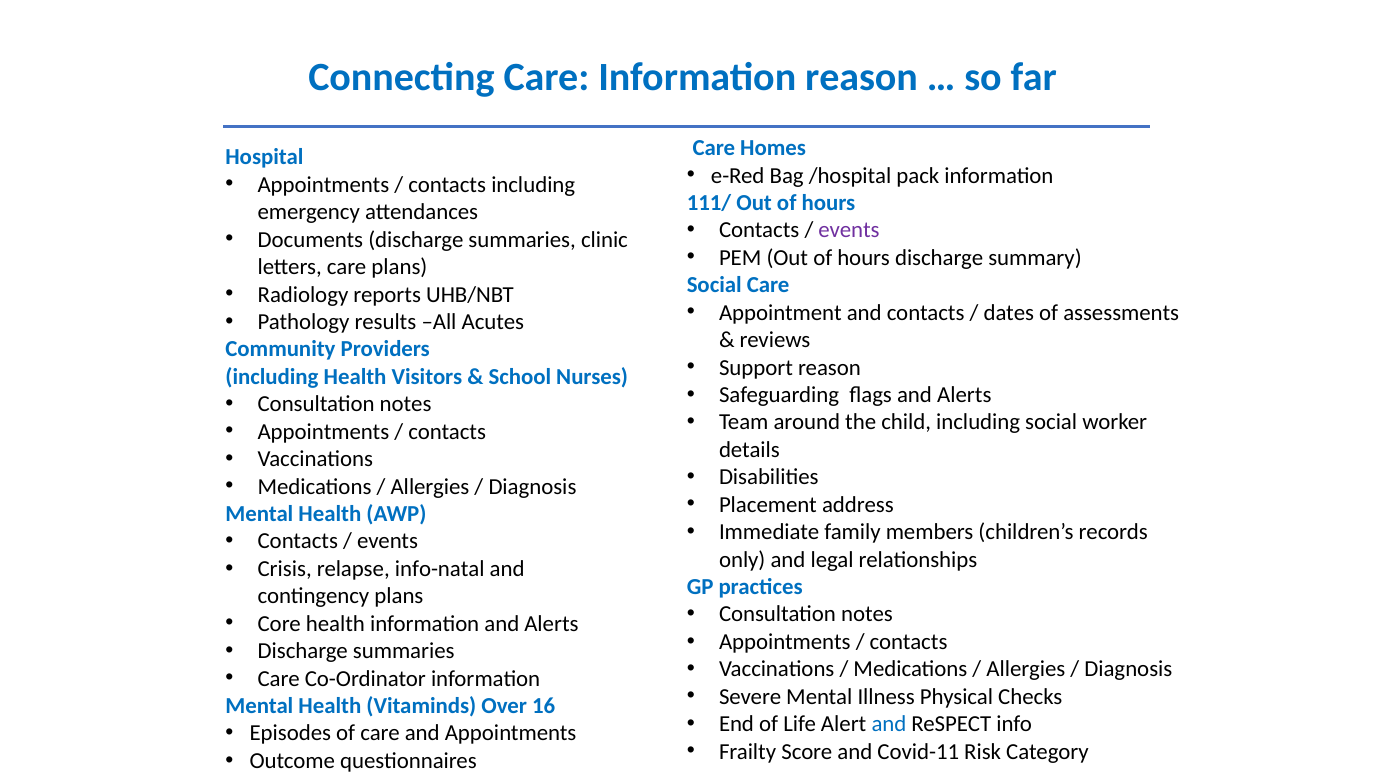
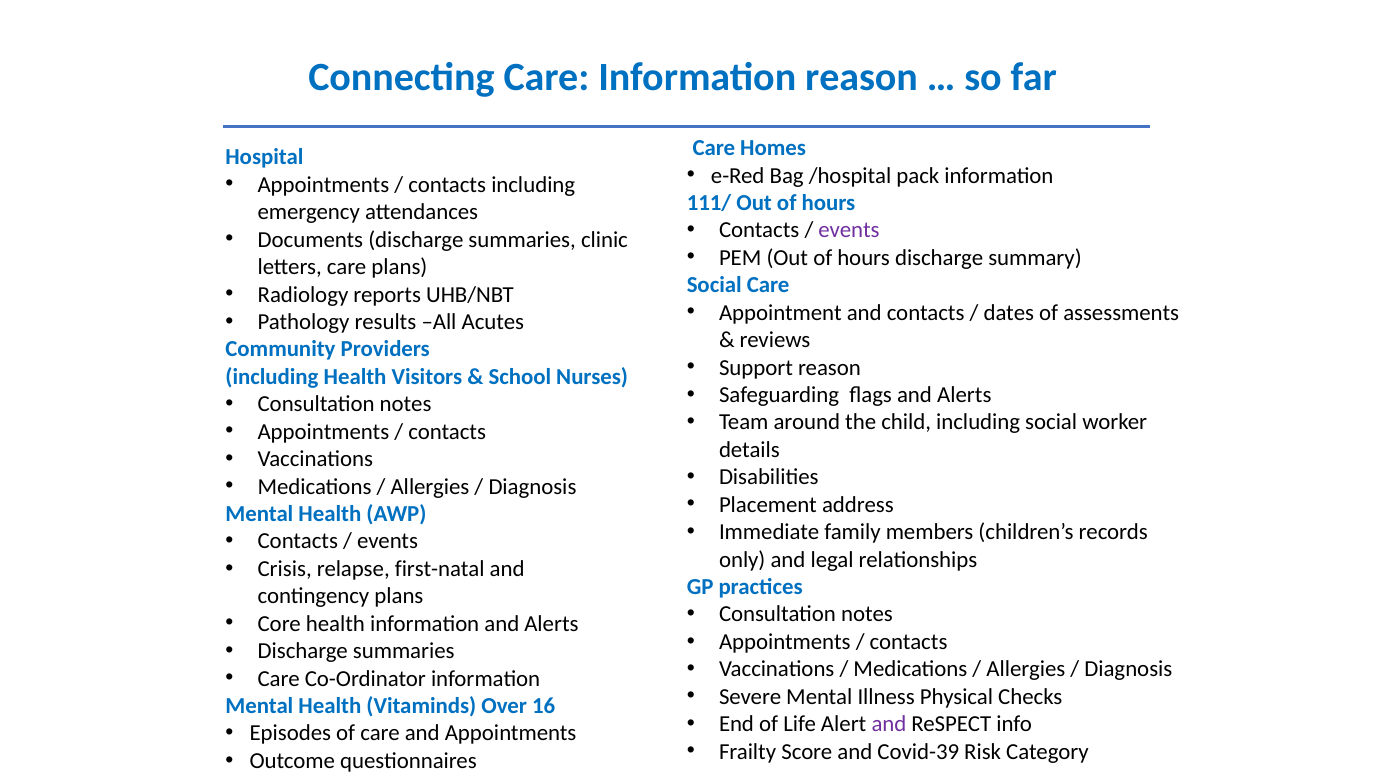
info-natal: info-natal -> first-natal
and at (889, 724) colour: blue -> purple
Covid-11: Covid-11 -> Covid-39
